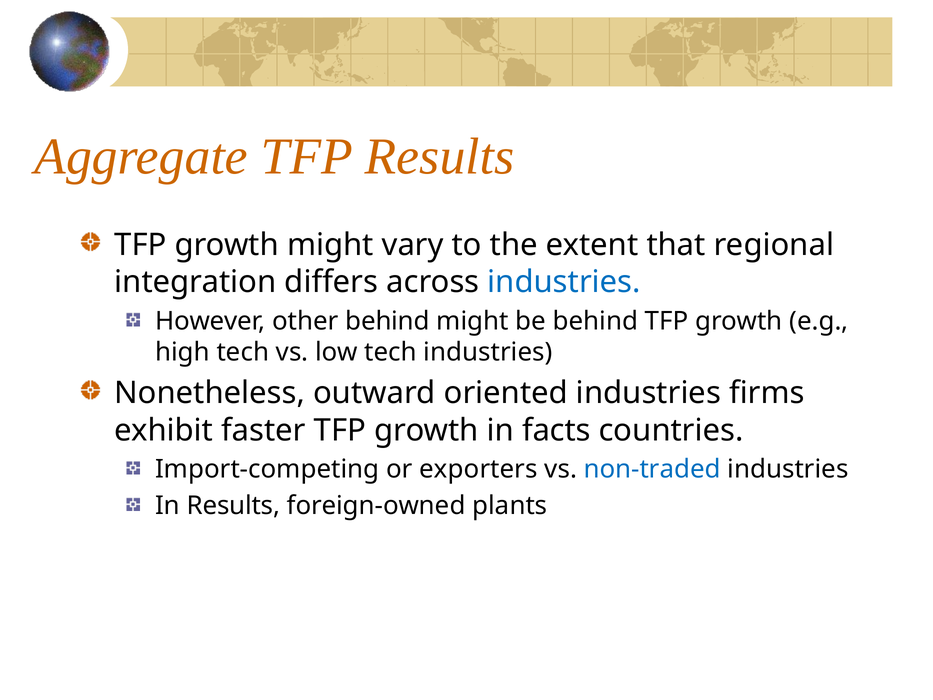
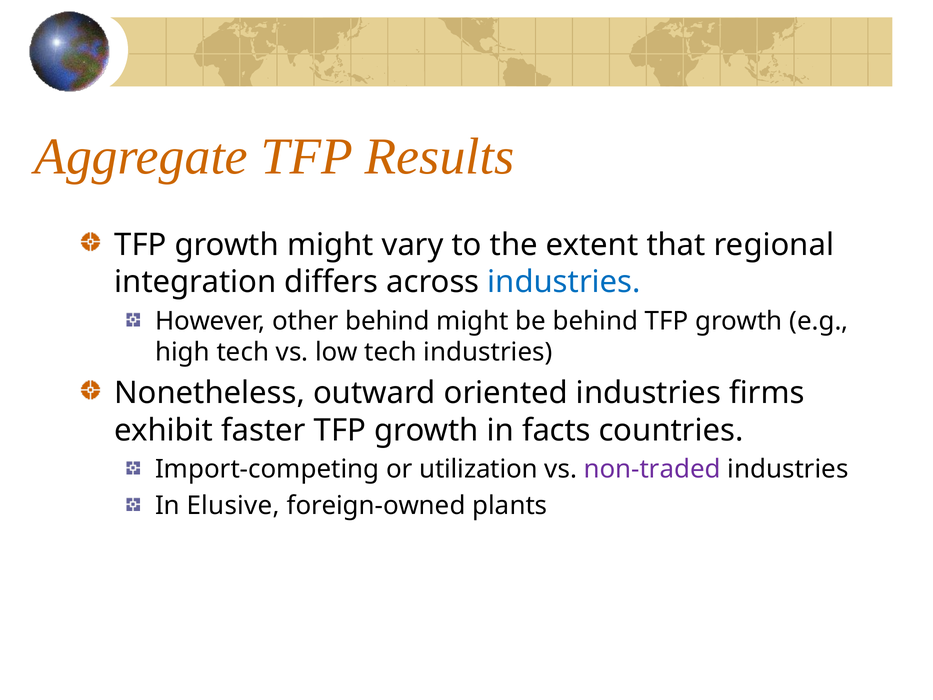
exporters: exporters -> utilization
non-traded colour: blue -> purple
In Results: Results -> Elusive
